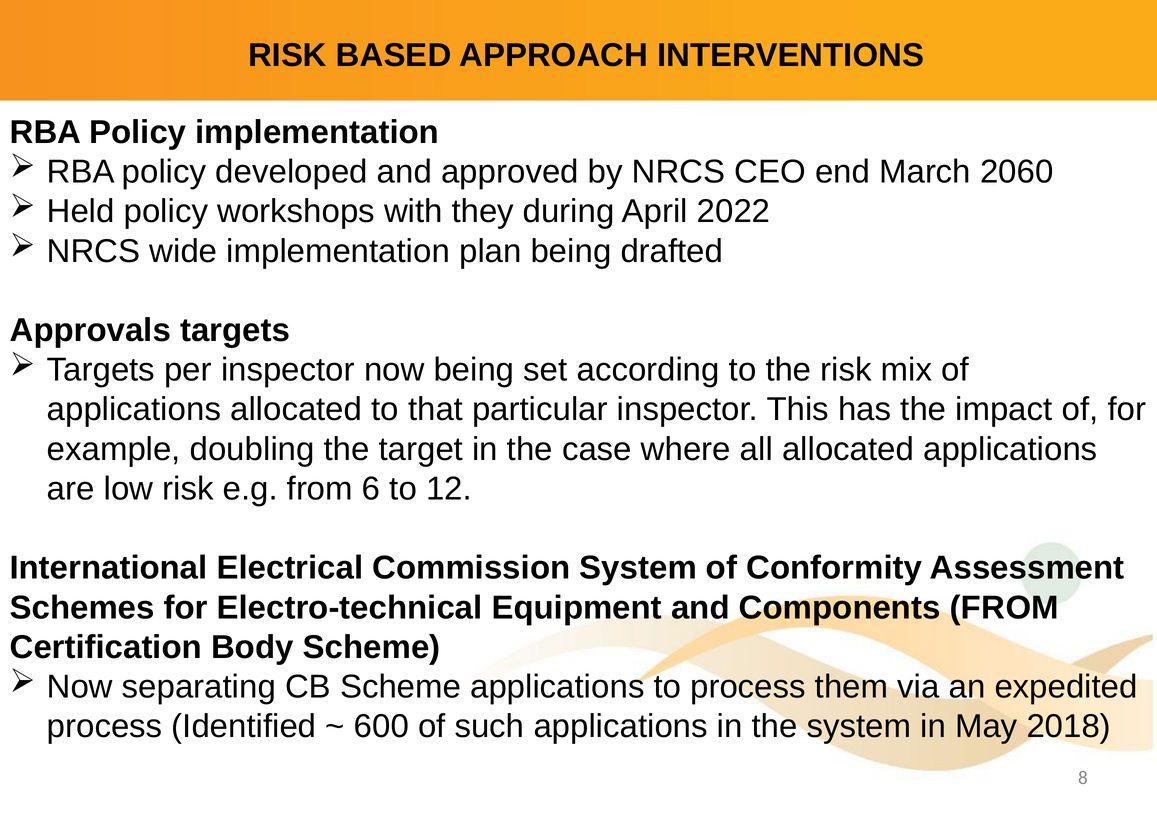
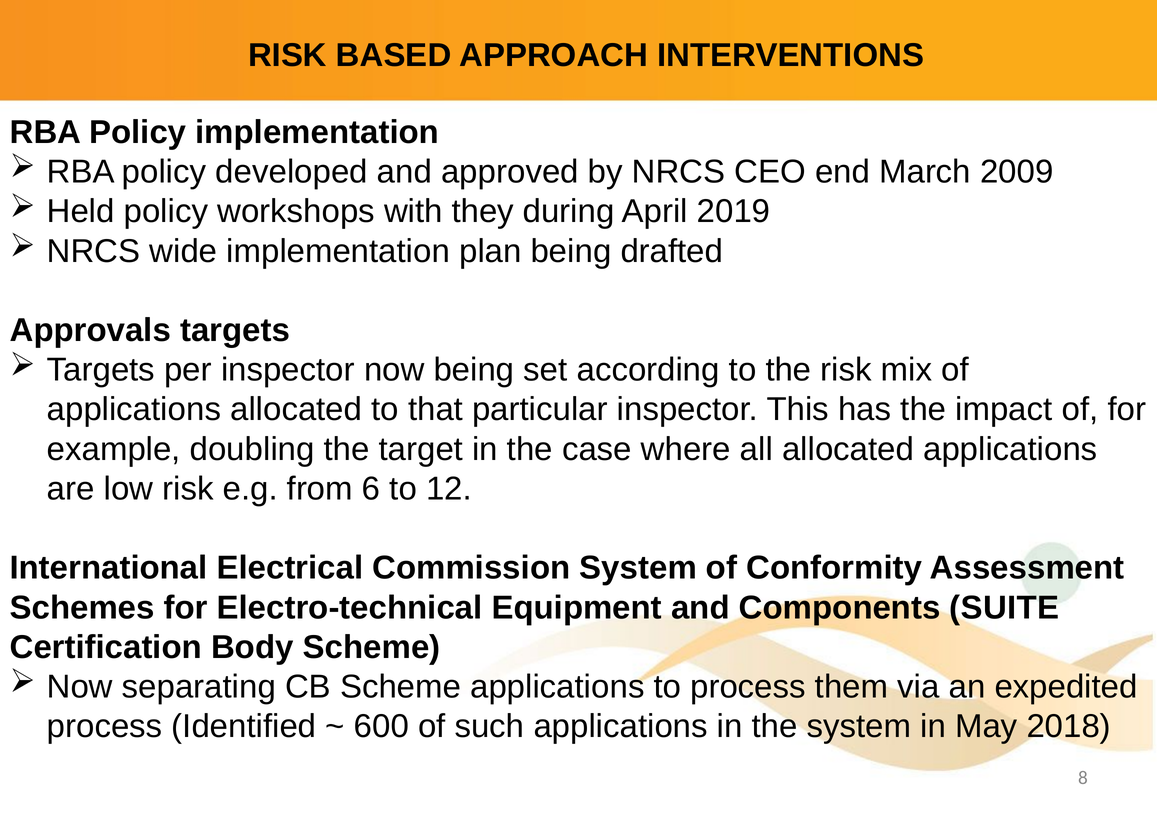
2060: 2060 -> 2009
2022: 2022 -> 2019
Components FROM: FROM -> SUITE
